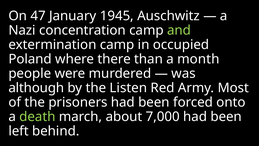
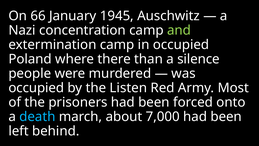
47: 47 -> 66
month: month -> silence
although at (36, 88): although -> occupied
death colour: light green -> light blue
